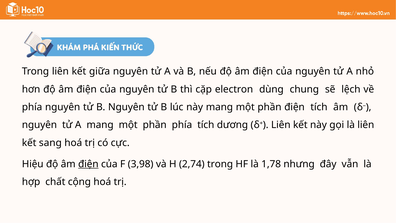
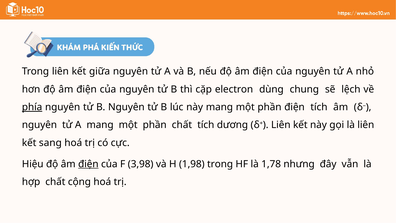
phía at (32, 107) underline: none -> present
phần phía: phía -> chất
2,74: 2,74 -> 1,98
